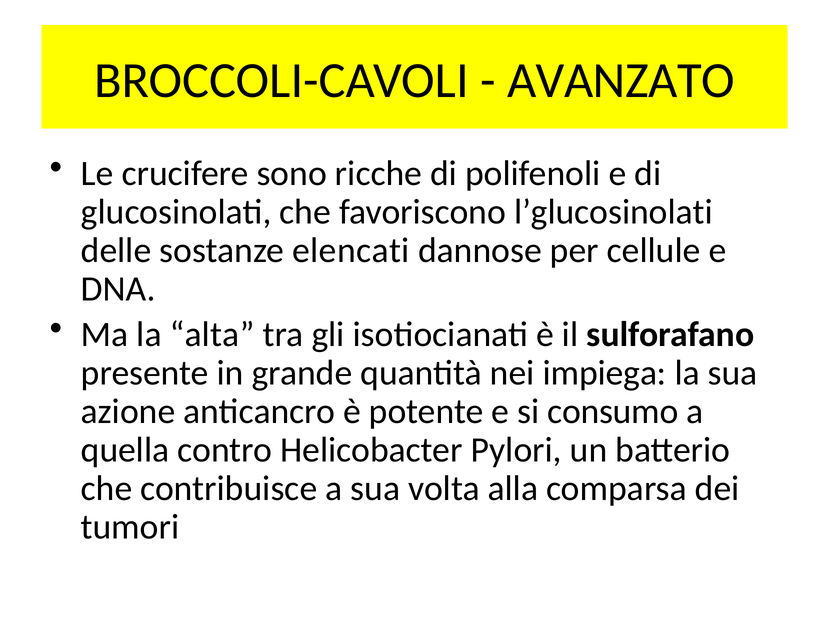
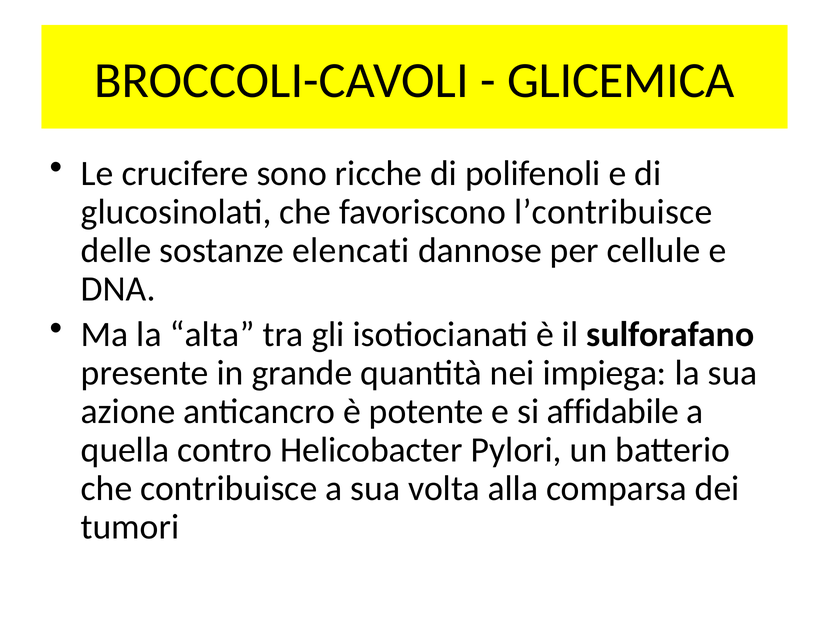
AVANZATO: AVANZATO -> GLICEMICA
l’glucosinolati: l’glucosinolati -> l’contribuisce
consumo: consumo -> affidabile
